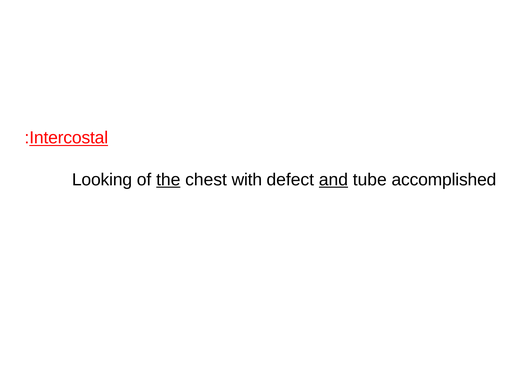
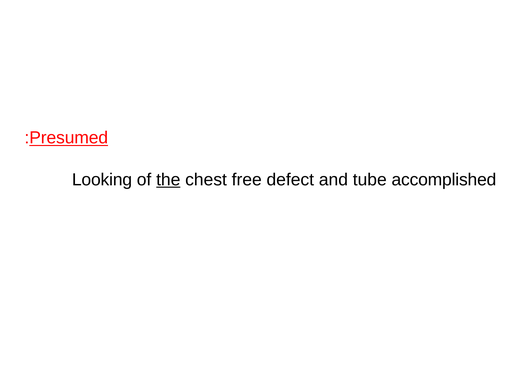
Intercostal: Intercostal -> Presumed
with: with -> free
and underline: present -> none
